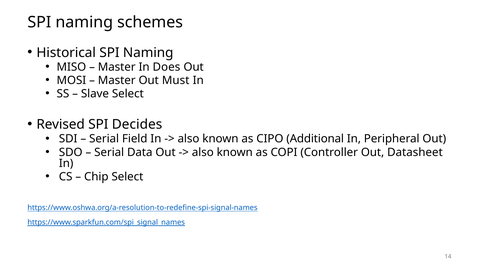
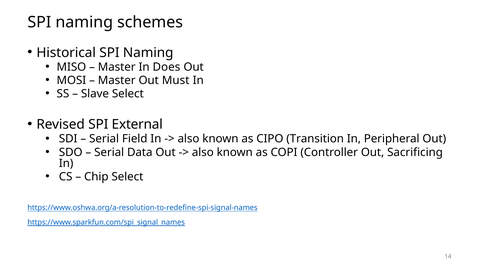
Decides: Decides -> External
Additional: Additional -> Transition
Datasheet: Datasheet -> Sacrificing
